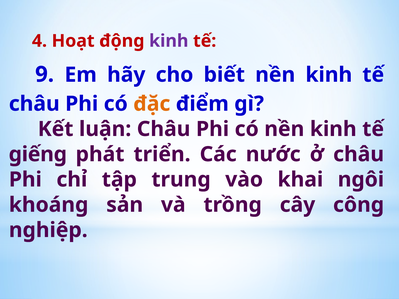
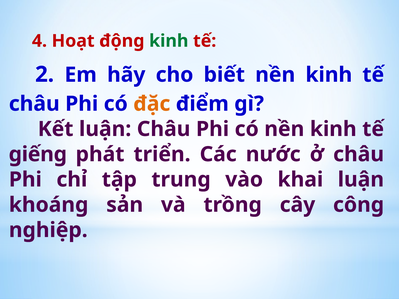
kinh at (169, 41) colour: purple -> green
9: 9 -> 2
khai ngôi: ngôi -> luận
